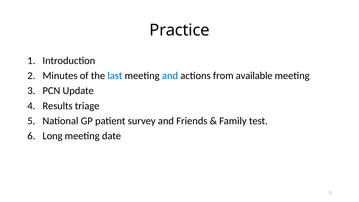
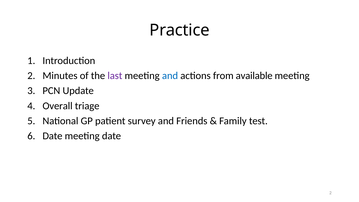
last colour: blue -> purple
Results: Results -> Overall
Long at (52, 136): Long -> Date
